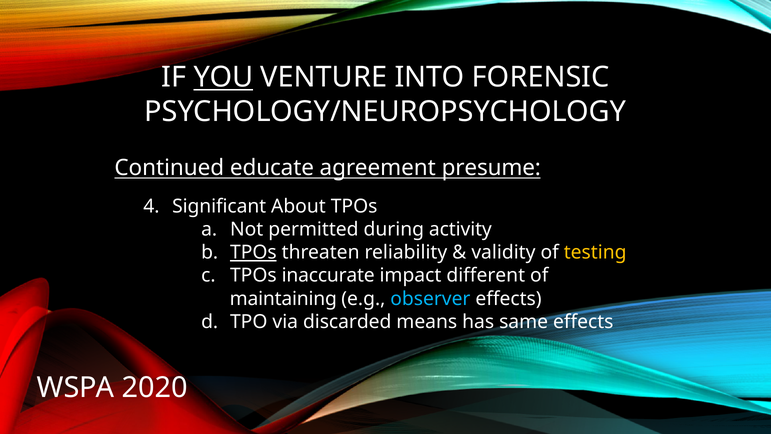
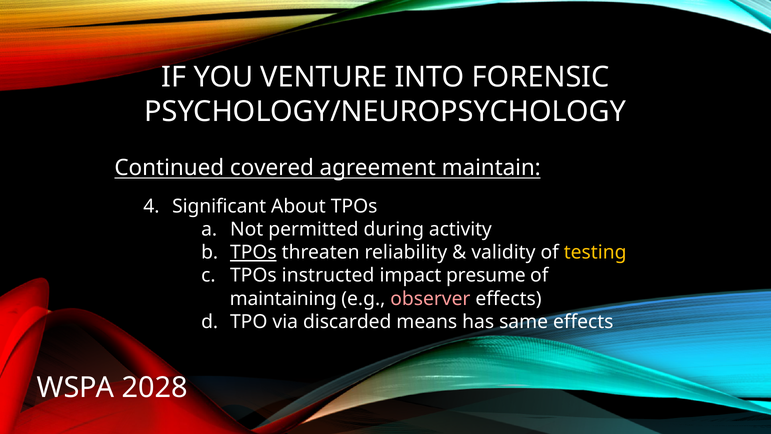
YOU underline: present -> none
educate: educate -> covered
presume: presume -> maintain
inaccurate: inaccurate -> instructed
different: different -> presume
observer colour: light blue -> pink
2020: 2020 -> 2028
